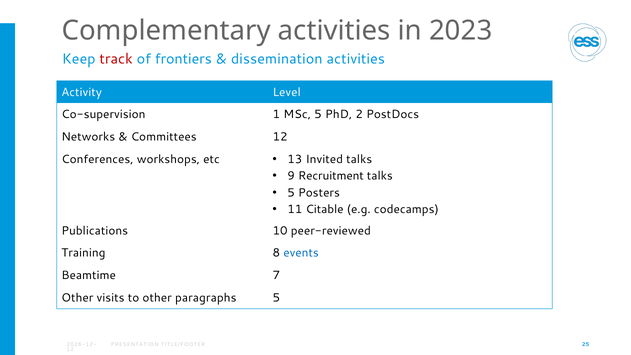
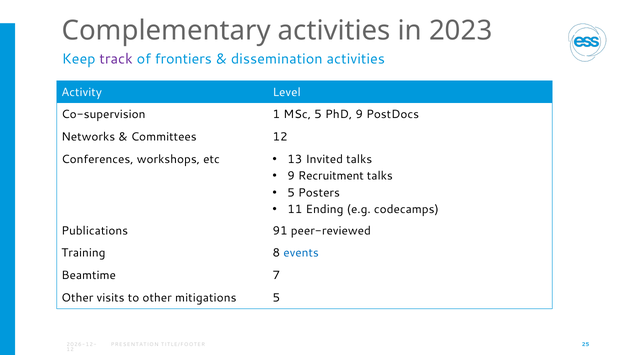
track colour: red -> purple
PhD 2: 2 -> 9
Citable: Citable -> Ending
10: 10 -> 91
paragraphs: paragraphs -> mitigations
